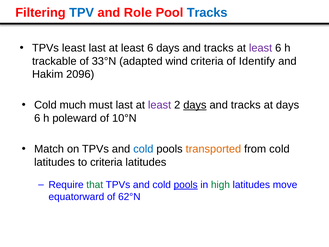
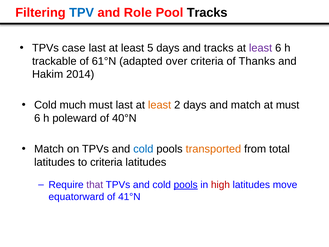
Tracks at (207, 13) colour: blue -> black
TPVs least: least -> case
last at least 6: 6 -> 5
33°N: 33°N -> 61°N
wind: wind -> over
Identify: Identify -> Thanks
2096: 2096 -> 2014
least at (160, 105) colour: purple -> orange
days at (195, 105) underline: present -> none
tracks at (246, 105): tracks -> match
at days: days -> must
10°N: 10°N -> 40°N
from cold: cold -> total
that colour: green -> purple
high colour: green -> red
62°N: 62°N -> 41°N
